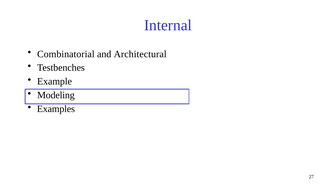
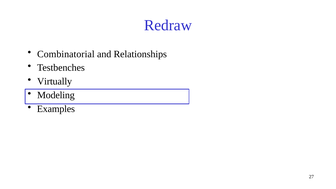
Internal: Internal -> Redraw
Architectural: Architectural -> Relationships
Example: Example -> Virtually
